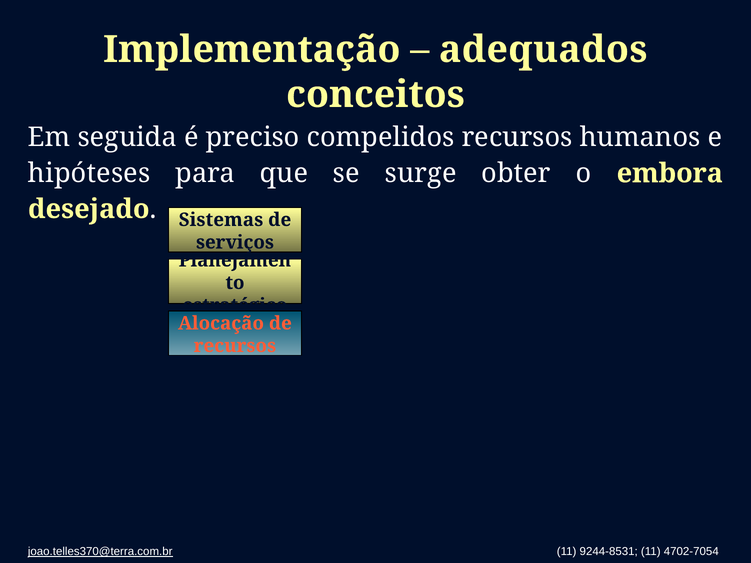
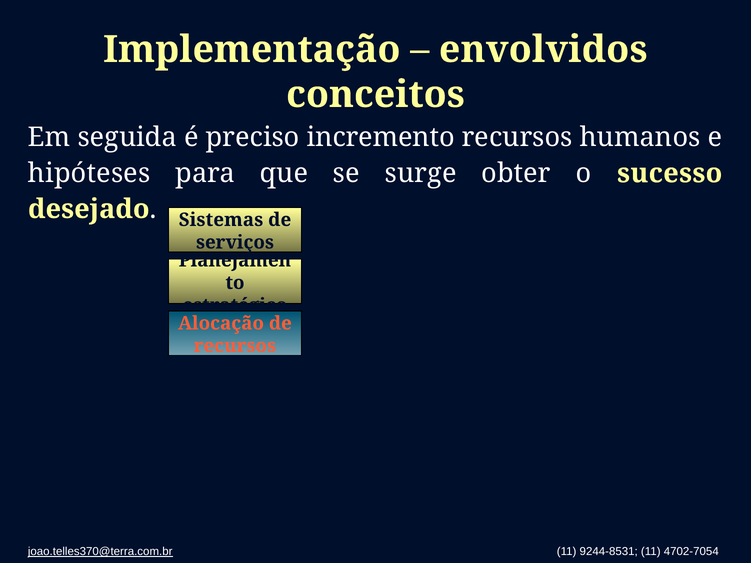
adequados: adequados -> envolvidos
compelidos: compelidos -> incremento
embora: embora -> sucesso
